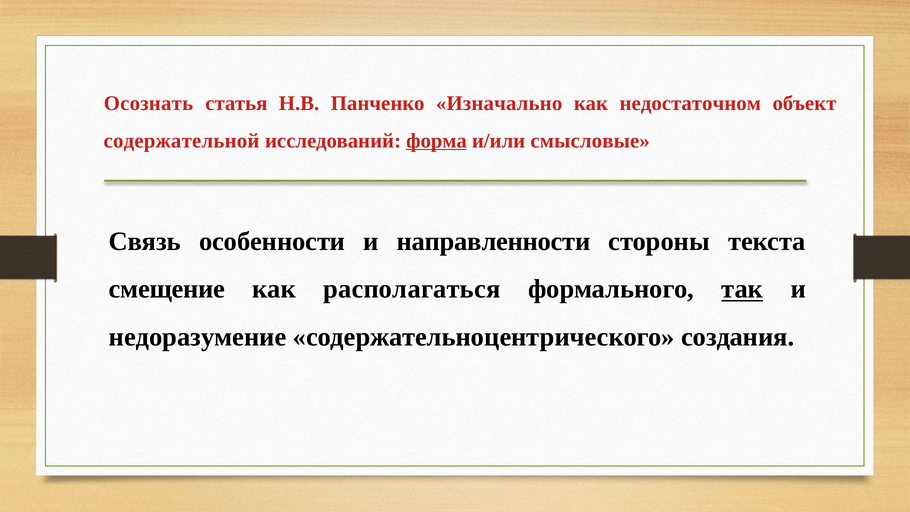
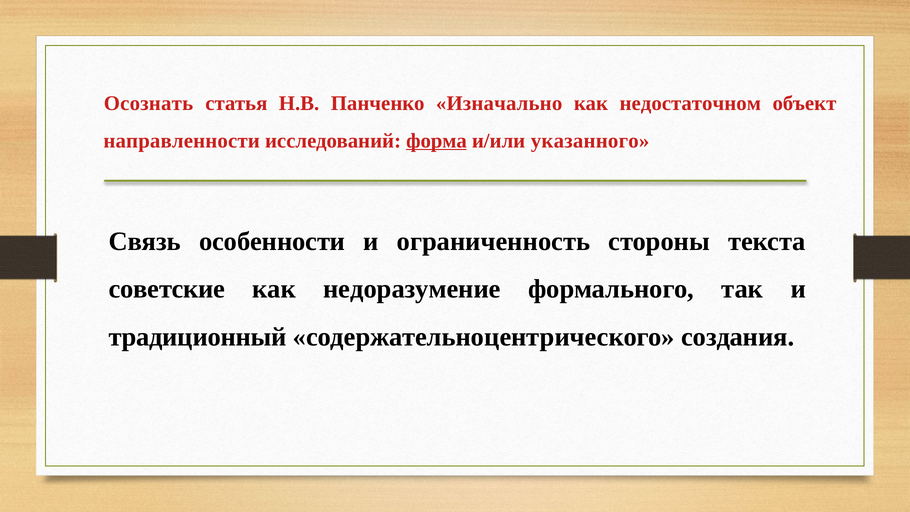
содержательной: содержательной -> направленности
смысловые: смысловые -> указанного
направленности: направленности -> ограниченность
смещение: смещение -> советские
располагаться: располагаться -> недоразумение
так underline: present -> none
недоразумение: недоразумение -> традиционный
